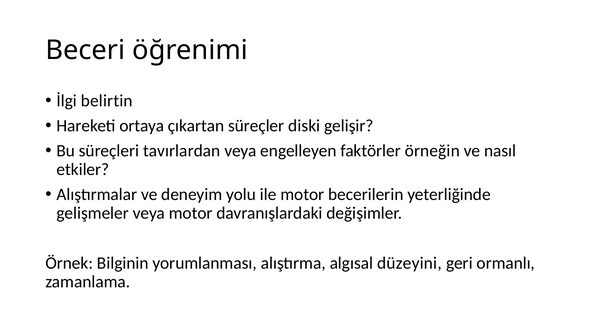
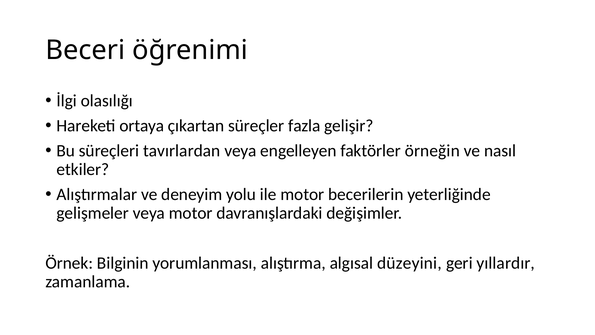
belirtin: belirtin -> olasılığı
diski: diski -> fazla
ormanlı: ormanlı -> yıllardır
